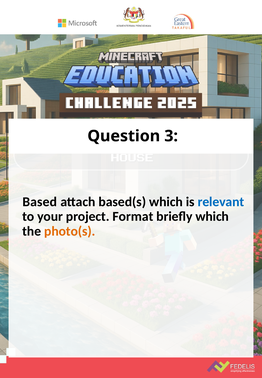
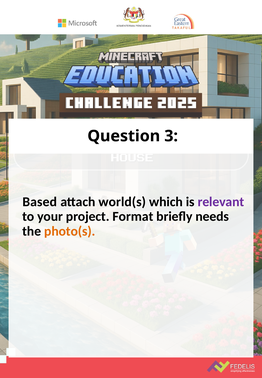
based(s: based(s -> world(s
relevant colour: blue -> purple
briefly which: which -> needs
